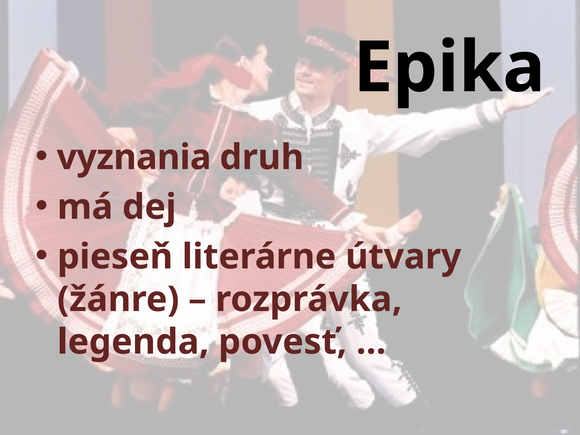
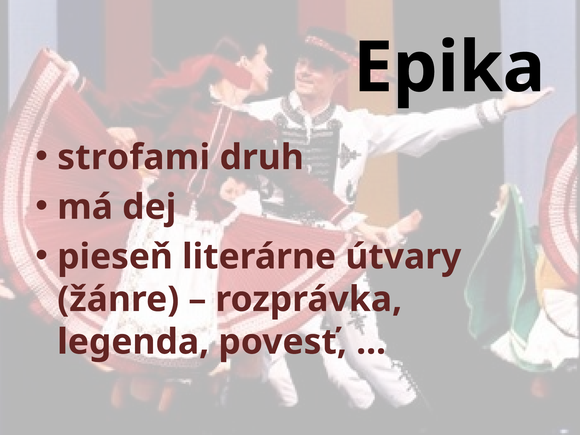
vyznania: vyznania -> strofami
